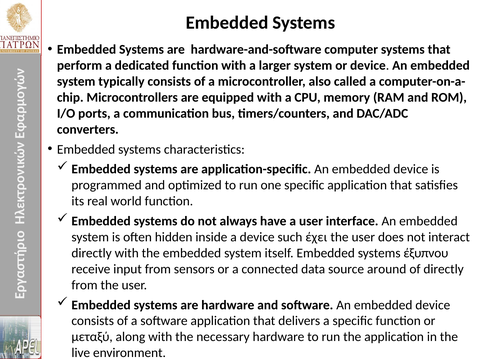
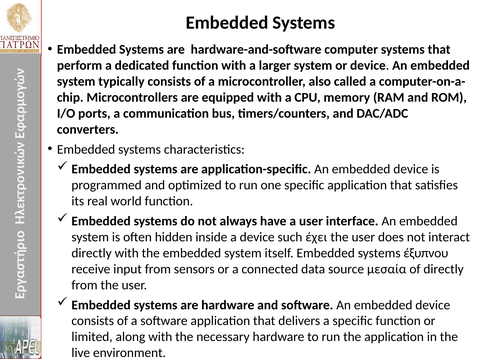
around: around -> μεσαία
μεταξύ: μεταξύ -> limited
